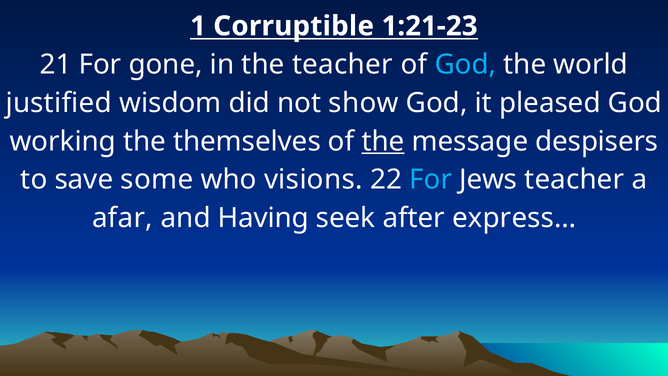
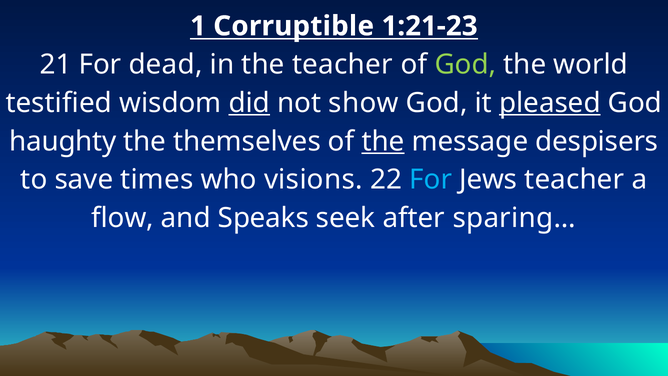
gone: gone -> dead
God at (465, 64) colour: light blue -> light green
justified: justified -> testified
did underline: none -> present
pleased underline: none -> present
working: working -> haughty
some: some -> times
afar: afar -> flow
Having: Having -> Speaks
express…: express… -> sparing…
